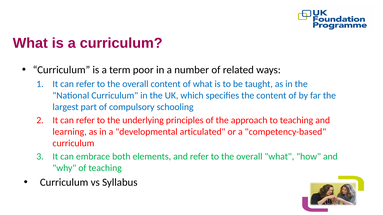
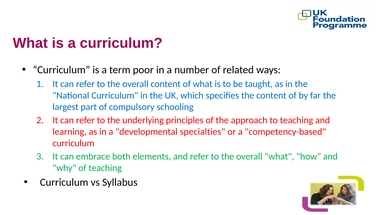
articulated: articulated -> specialties
